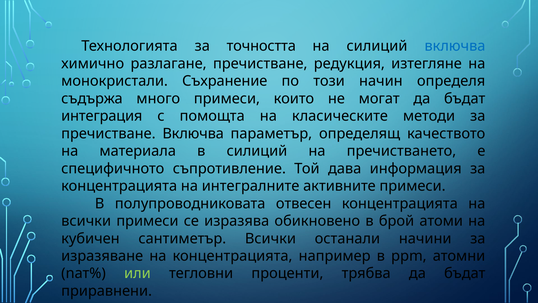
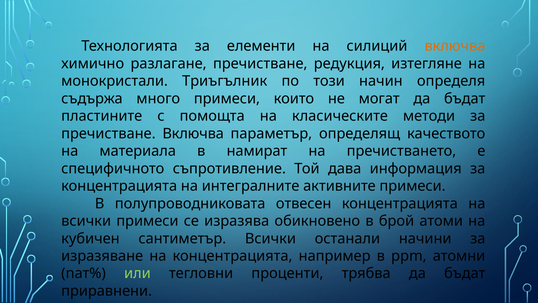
точността: точността -> елементи
включва at (455, 46) colour: blue -> orange
Съхранение: Съхранение -> Триъгълник
интеграция: интеграция -> пластините
в силиций: силиций -> намират
